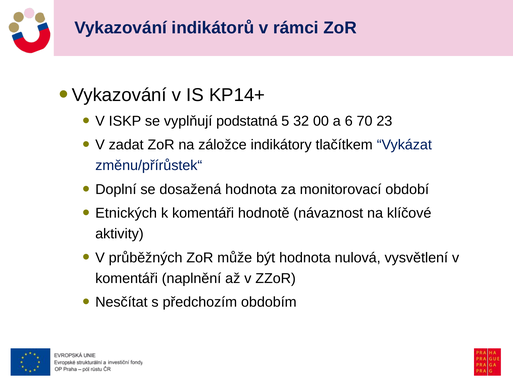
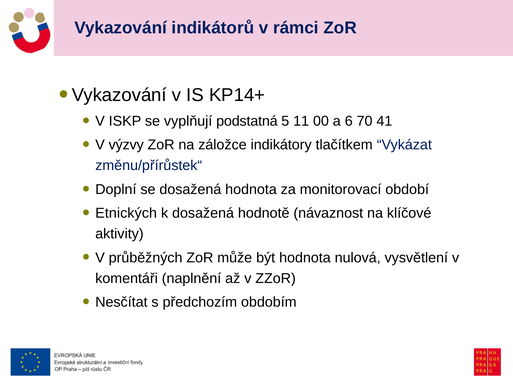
32: 32 -> 11
23: 23 -> 41
zadat: zadat -> výzvy
k komentáři: komentáři -> dosažená
